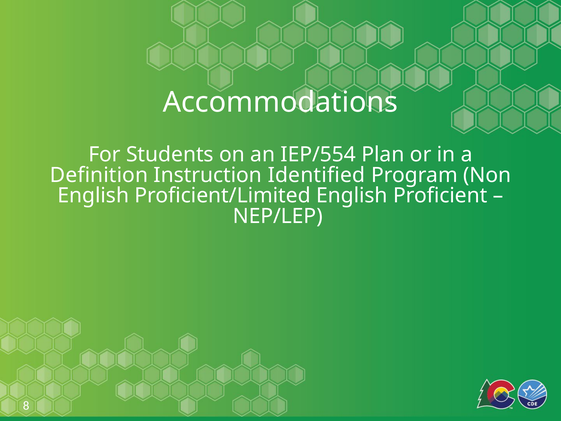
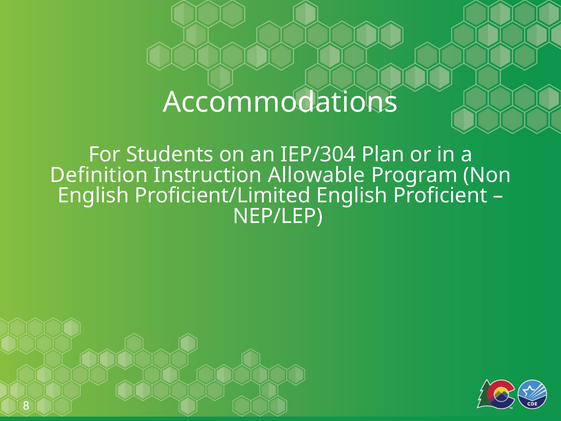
IEP/554: IEP/554 -> IEP/304
Identified: Identified -> Allowable
